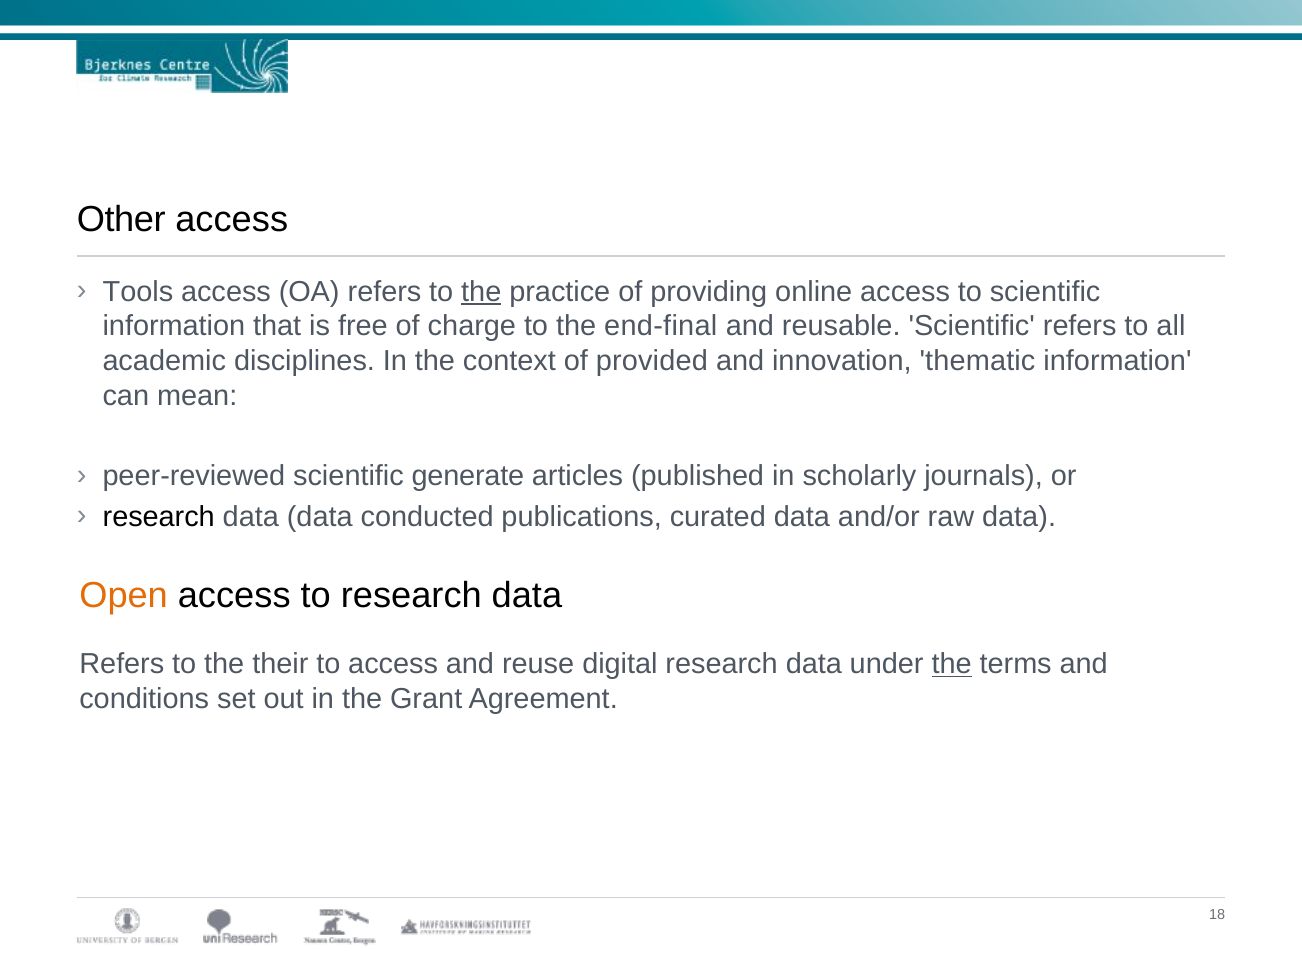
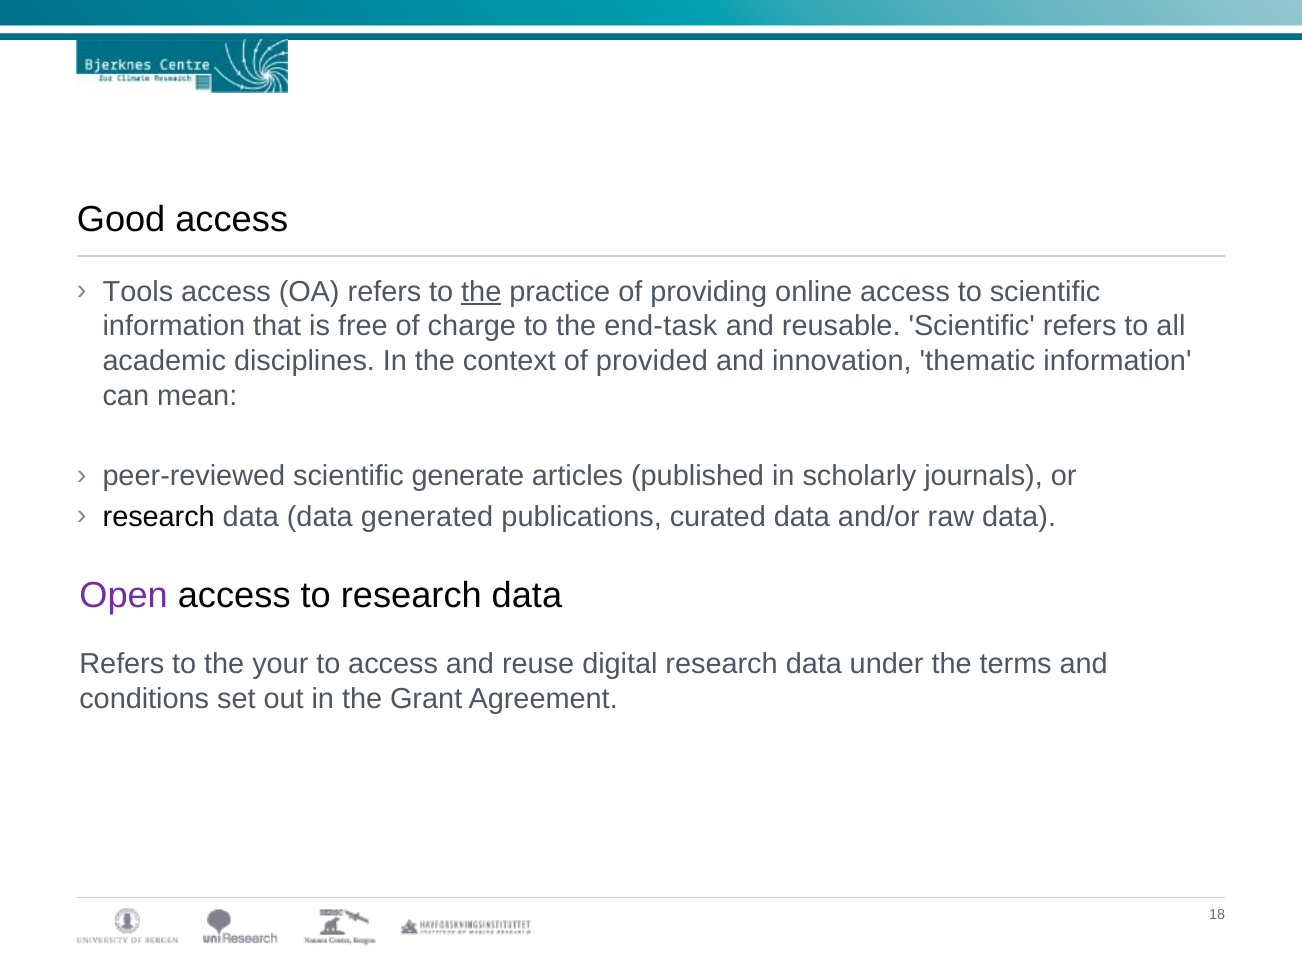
Other: Other -> Good
end-final: end-final -> end-task
conducted: conducted -> generated
Open colour: orange -> purple
their: their -> your
the at (952, 664) underline: present -> none
